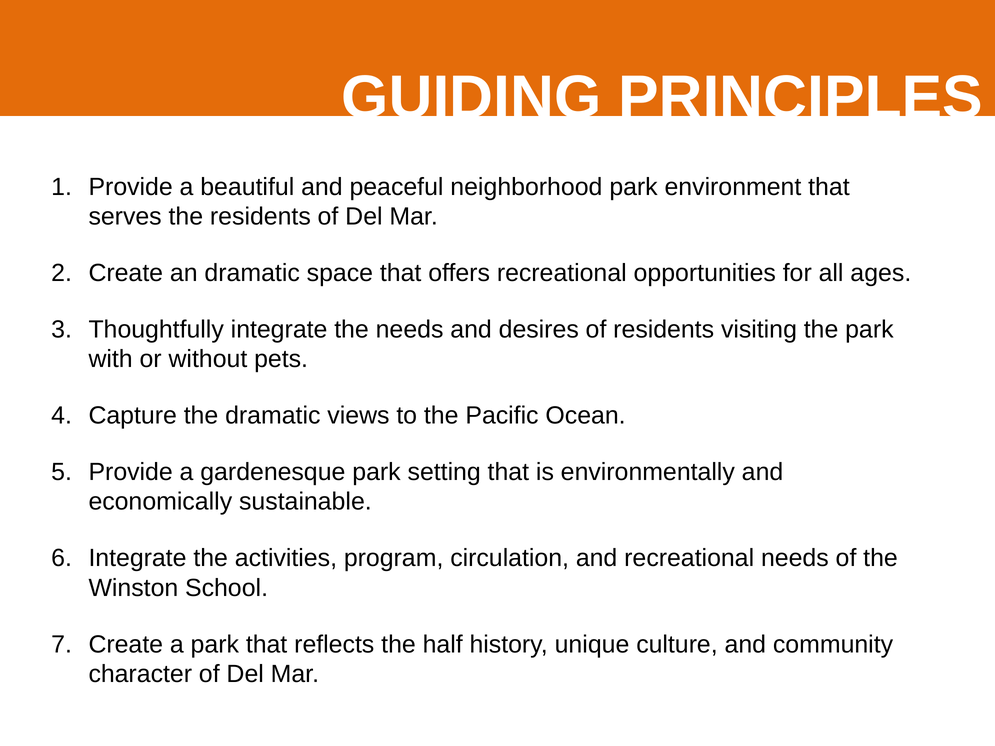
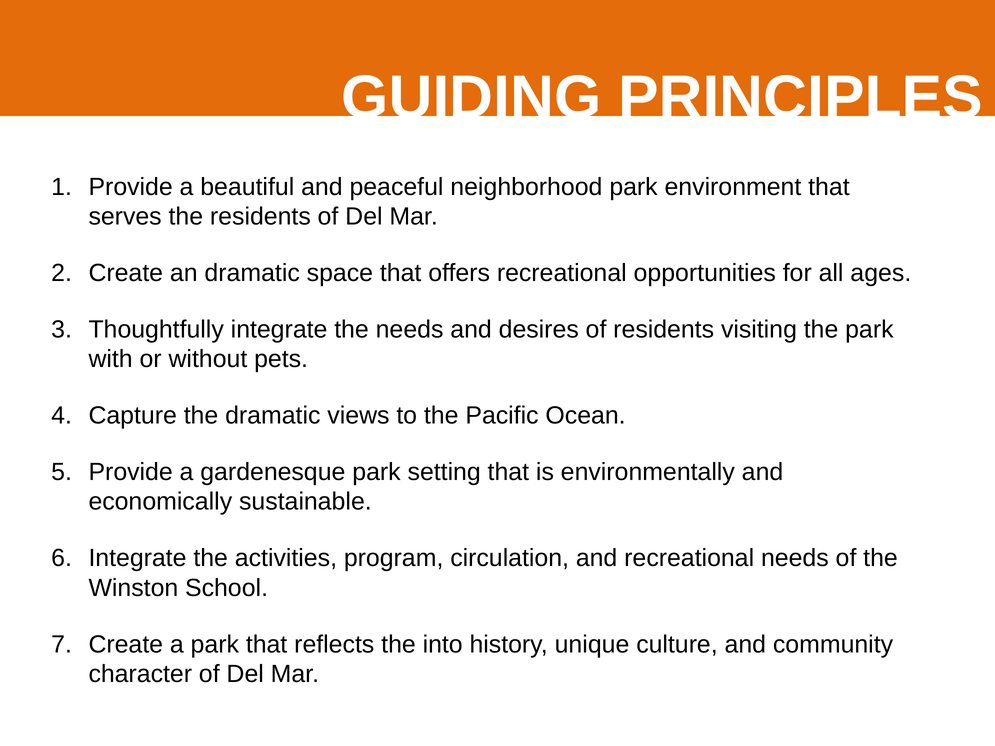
half: half -> into
